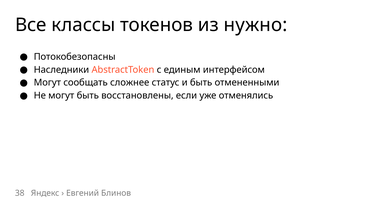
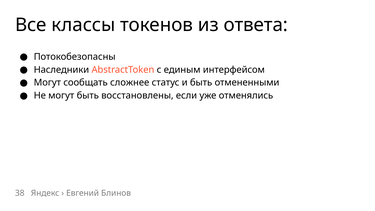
нужно: нужно -> ответа
